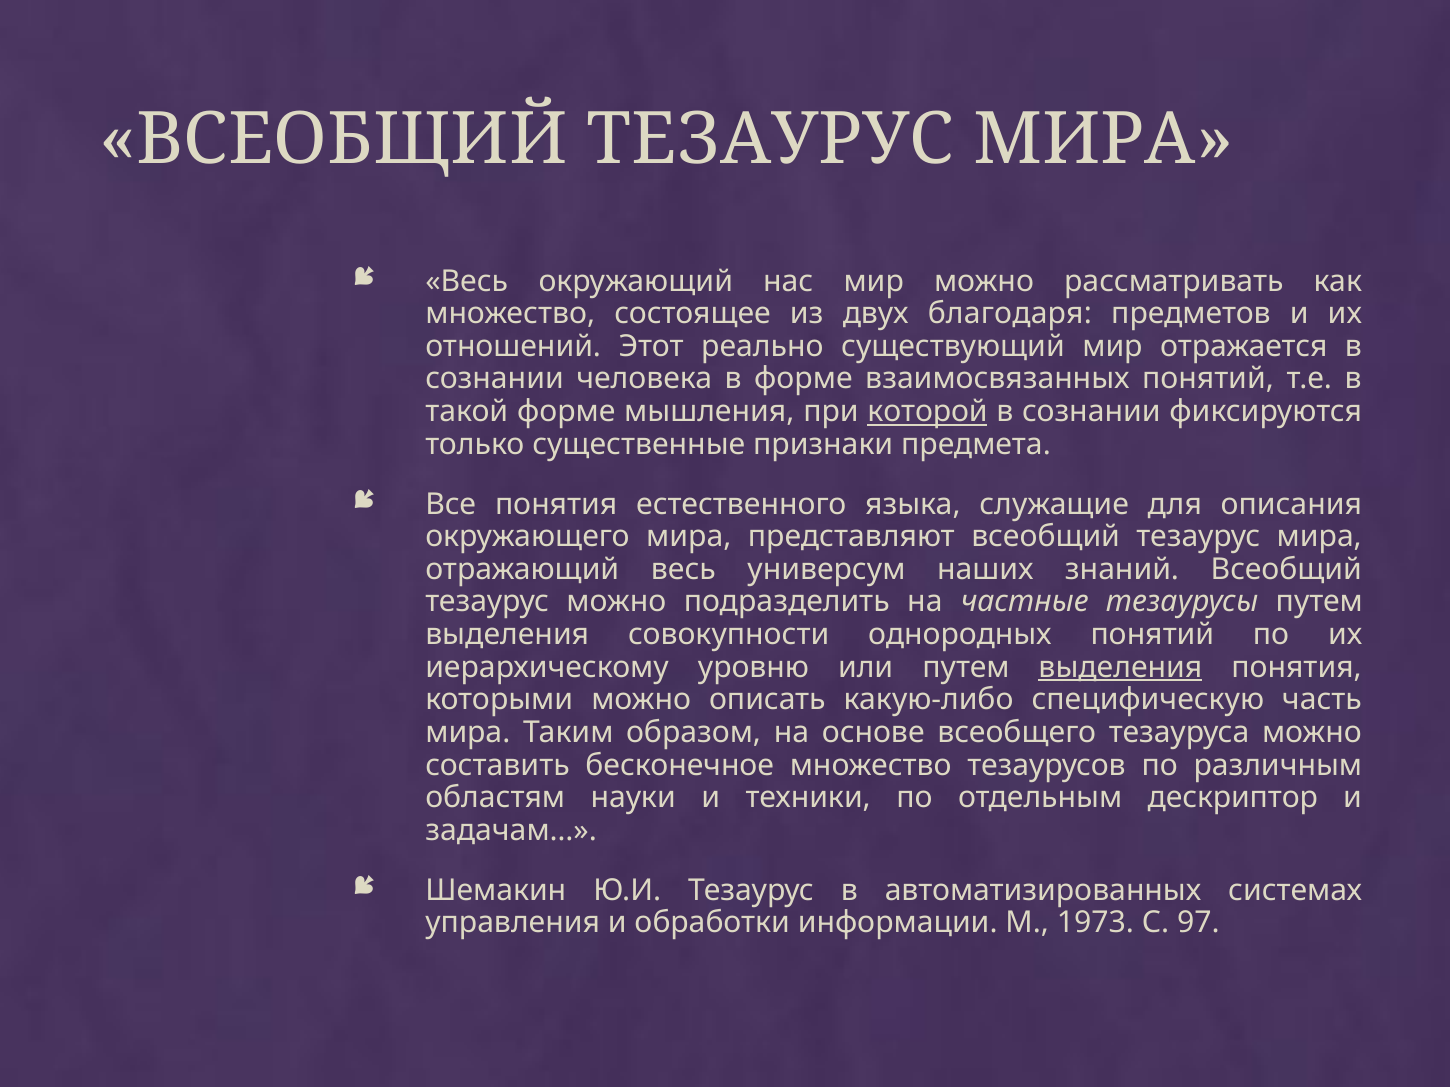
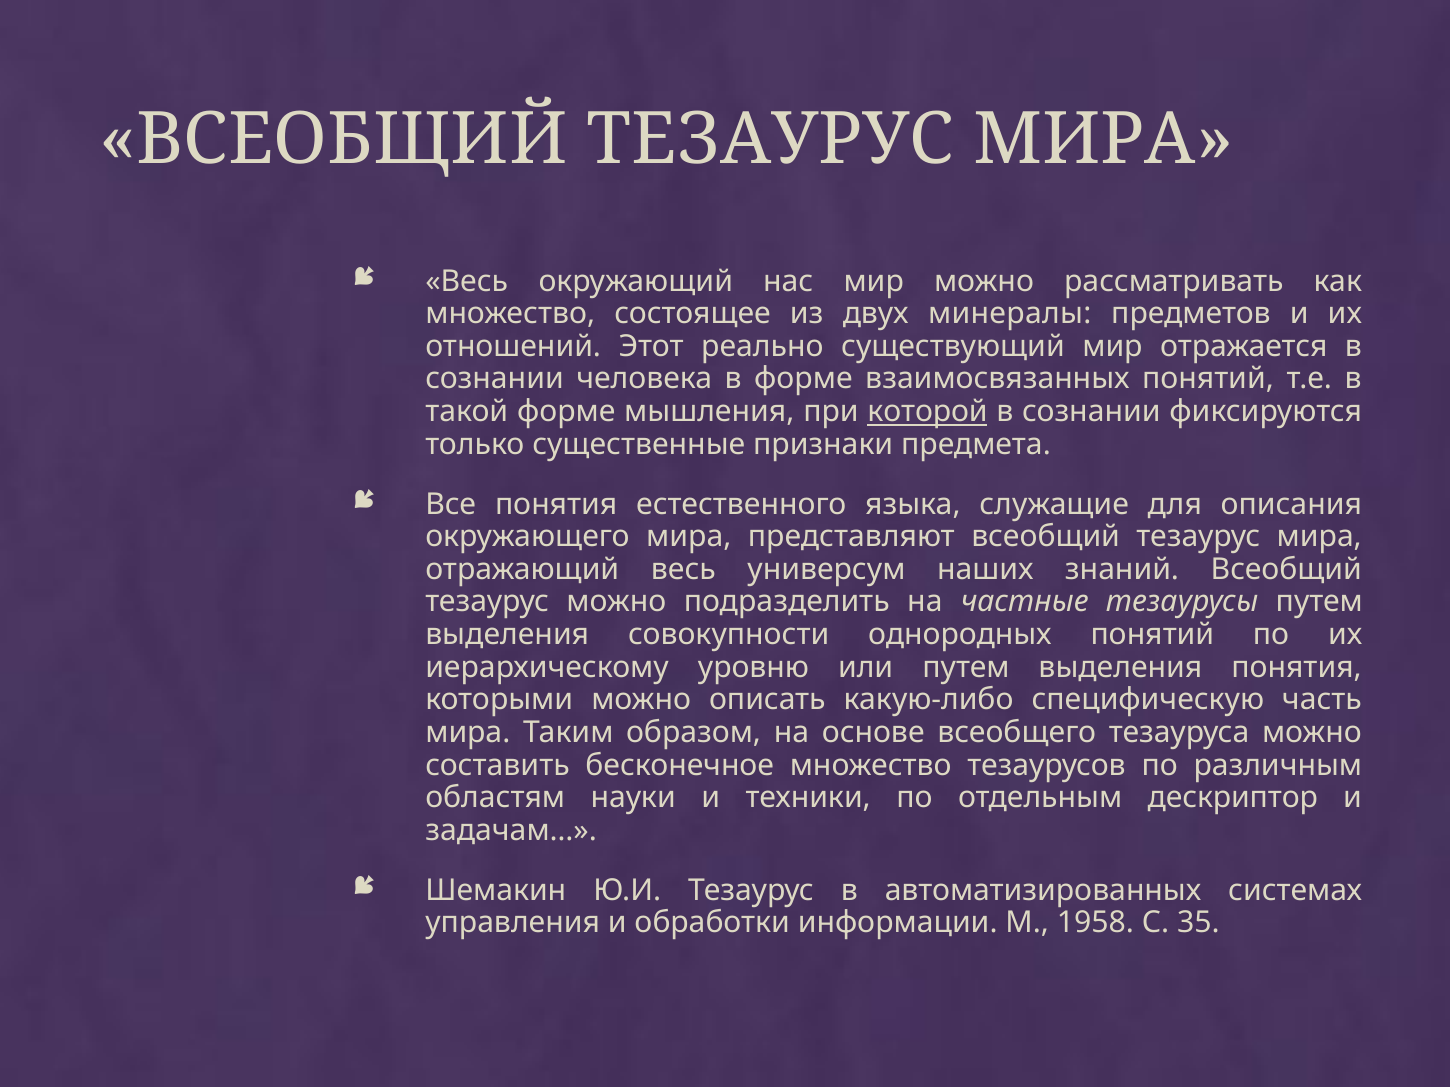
благодаря: благодаря -> минералы
выделения at (1120, 668) underline: present -> none
1973: 1973 -> 1958
97: 97 -> 35
